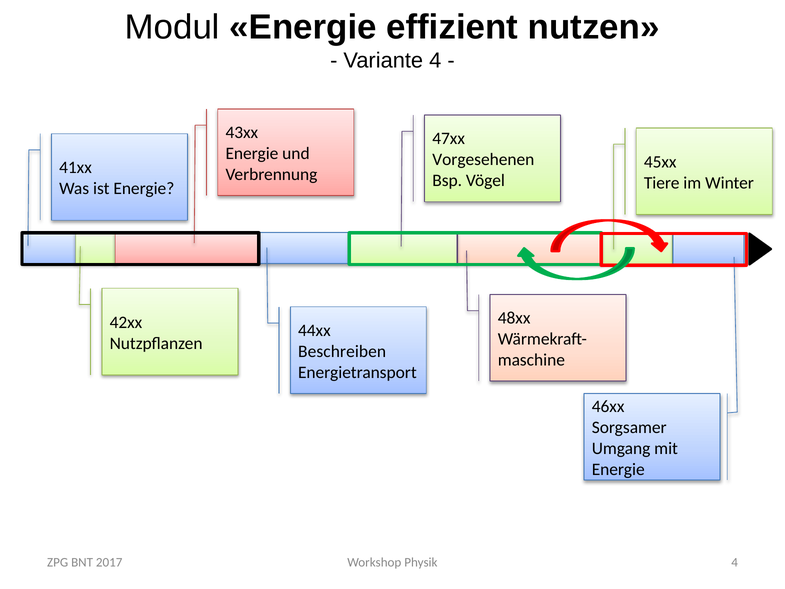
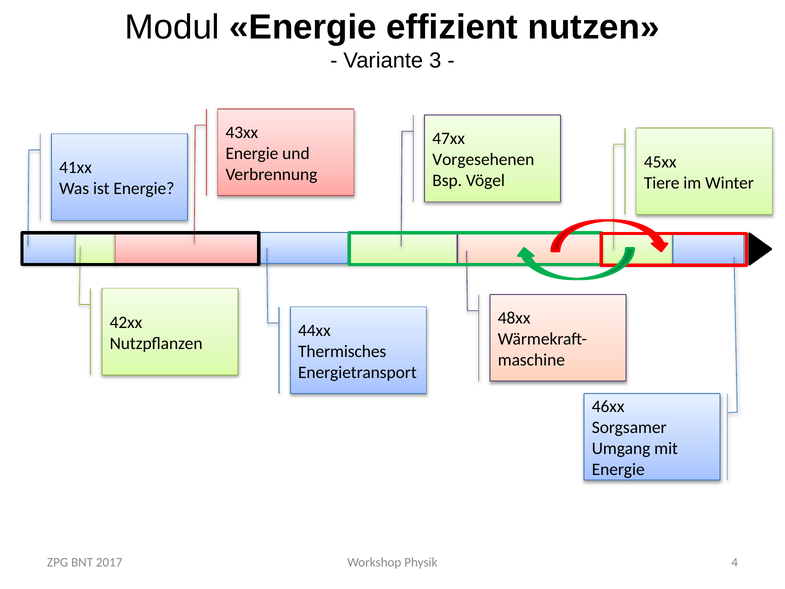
Variante 4: 4 -> 3
Beschreiben: Beschreiben -> Thermisches
